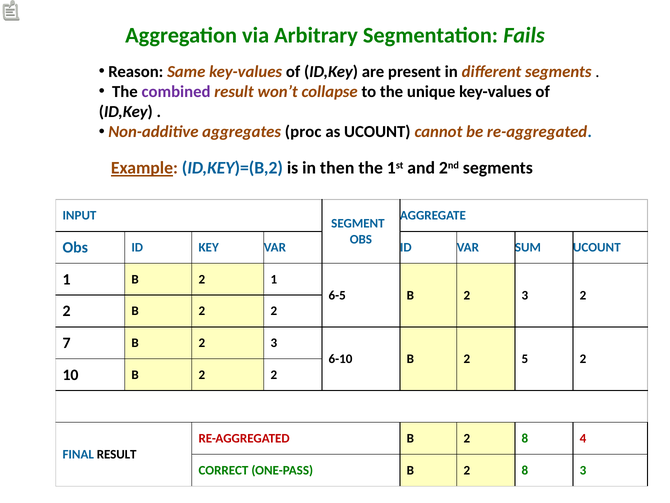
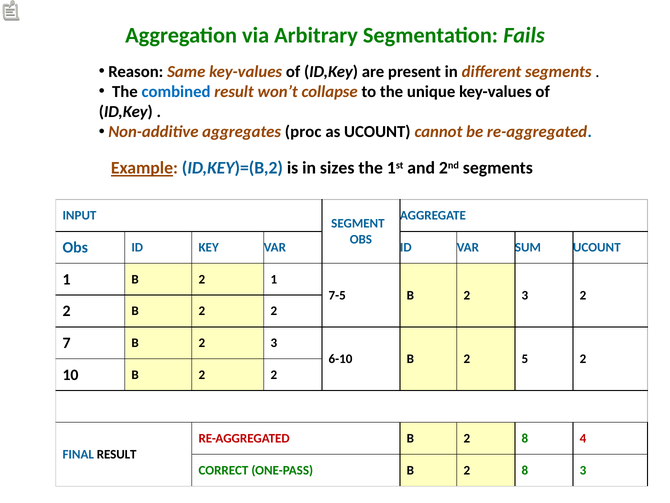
combined colour: purple -> blue
then: then -> sizes
6-5: 6-5 -> 7-5
